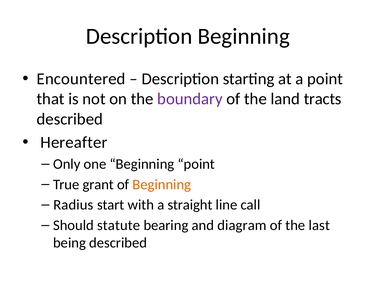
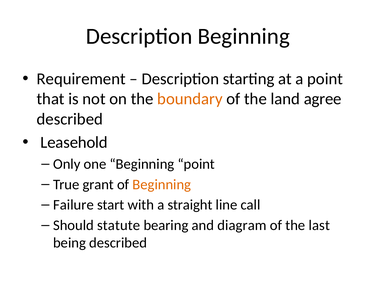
Encountered: Encountered -> Requirement
boundary colour: purple -> orange
tracts: tracts -> agree
Hereafter: Hereafter -> Leasehold
Radius: Radius -> Failure
